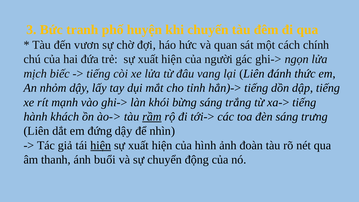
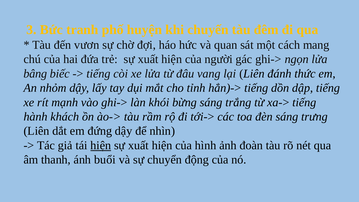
chính: chính -> mang
mịch: mịch -> bâng
rầm underline: present -> none
